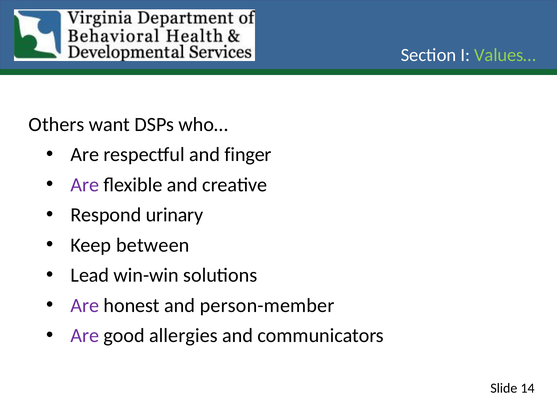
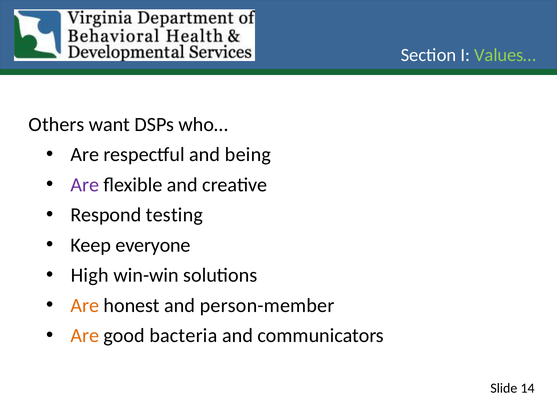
finger: finger -> being
urinary: urinary -> testing
between: between -> everyone
Lead: Lead -> High
Are at (85, 305) colour: purple -> orange
Are at (85, 335) colour: purple -> orange
allergies: allergies -> bacteria
